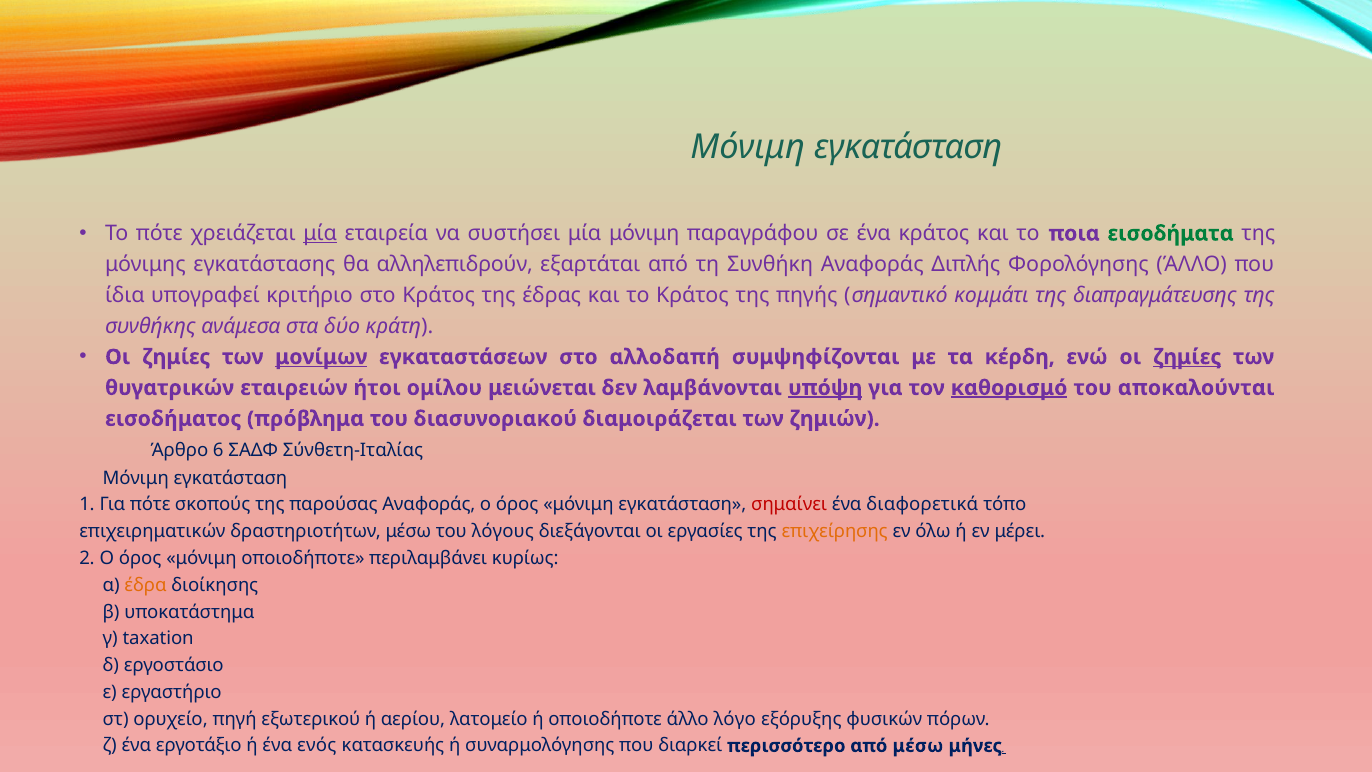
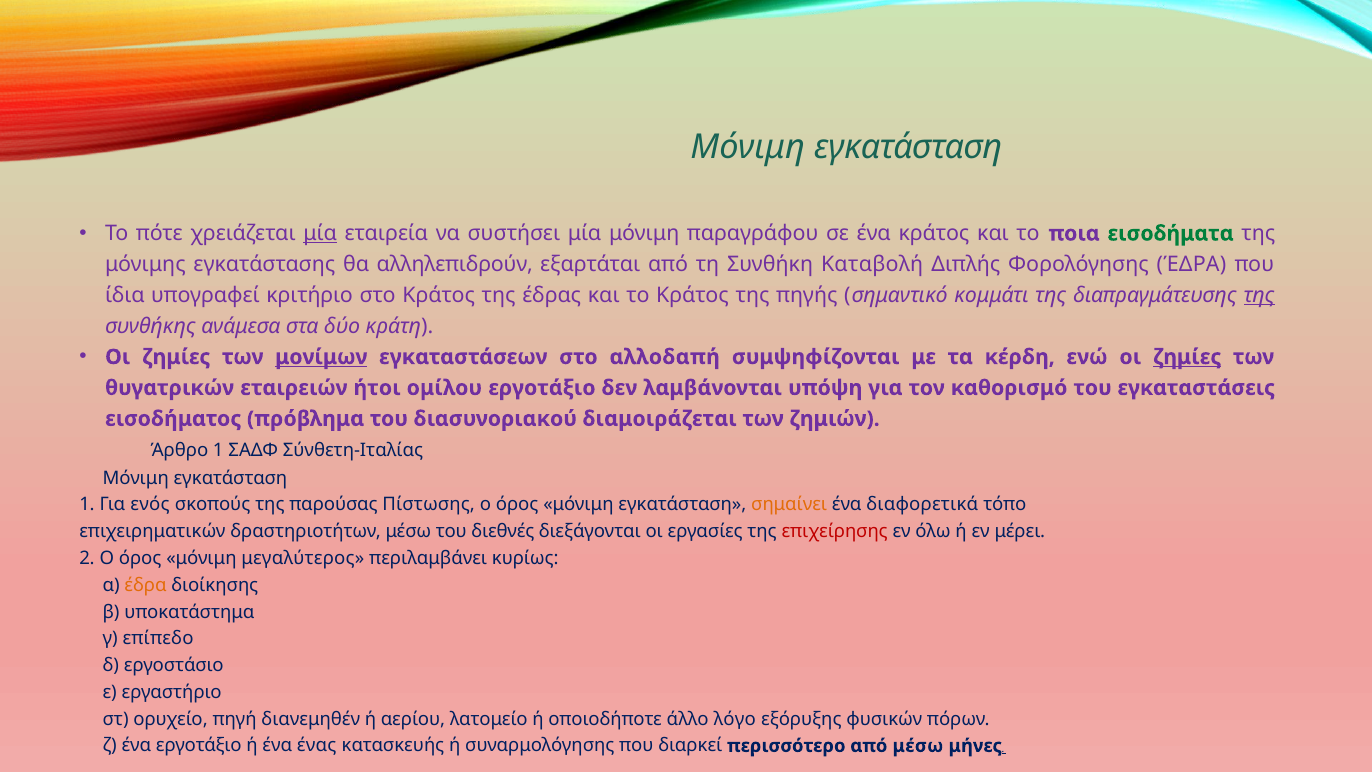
Συνθήκη Αναφοράς: Αναφοράς -> Καταβολή
Φορολόγησης ΆΛΛΟ: ΆΛΛΟ -> ΈΔΡΑ
της at (1259, 295) underline: none -> present
ομίλου μειώνεται: μειώνεται -> εργοτάξιο
υπόψη underline: present -> none
καθορισμό underline: present -> none
αποκαλούνται: αποκαλούνται -> εγκαταστάσεις
Άρθρο 6: 6 -> 1
Για πότε: πότε -> ενός
παρούσας Αναφοράς: Αναφοράς -> Πίστωσης
σημαίνει colour: red -> orange
λόγους: λόγους -> διεθνές
επιχείρησης colour: orange -> red
μόνιμη οποιοδήποτε: οποιοδήποτε -> μεγαλύτερος
taxation: taxation -> επίπεδο
εξωτερικού: εξωτερικού -> διανεμηθέν
ενός: ενός -> ένας
